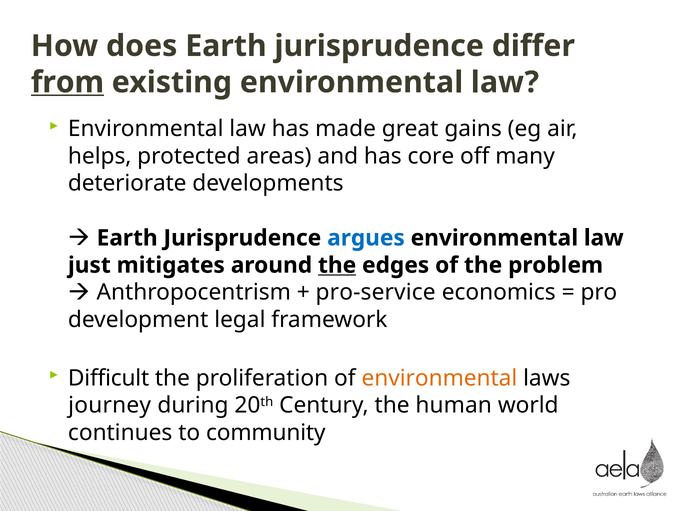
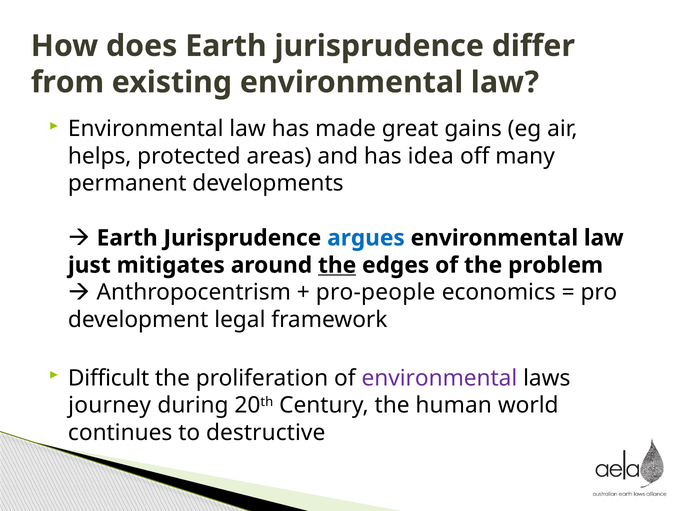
from underline: present -> none
core: core -> idea
deteriorate: deteriorate -> permanent
pro-service: pro-service -> pro-people
environmental at (439, 378) colour: orange -> purple
community: community -> destructive
